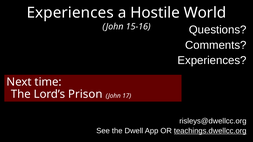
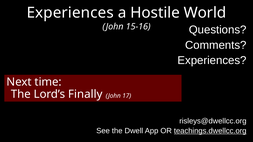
Prison: Prison -> Finally
